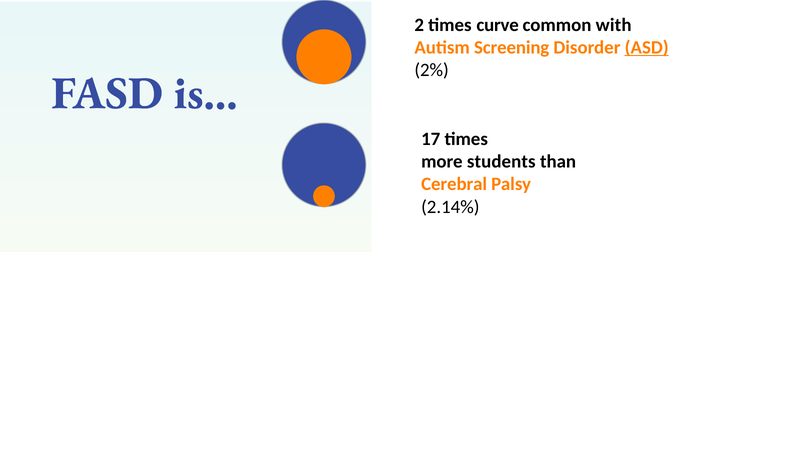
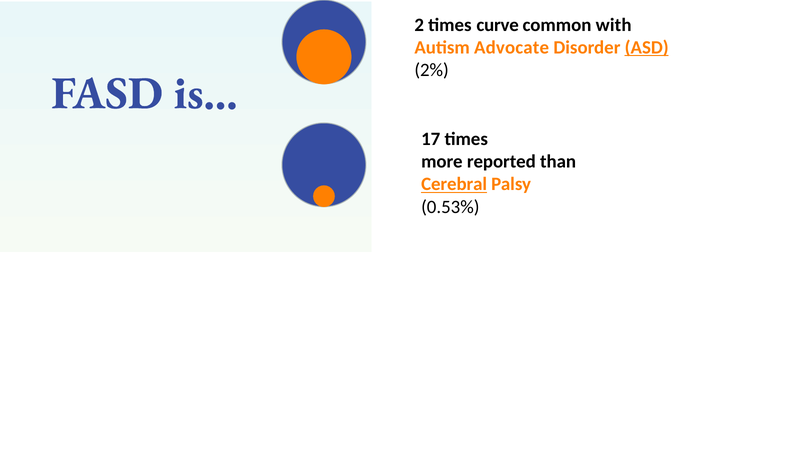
Screening: Screening -> Advocate
students: students -> reported
Cerebral underline: none -> present
2.14%: 2.14% -> 0.53%
